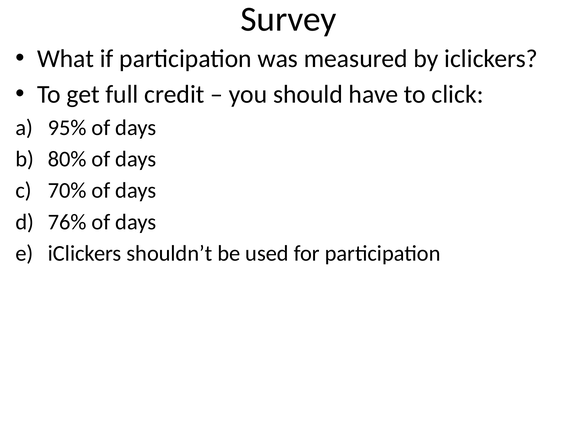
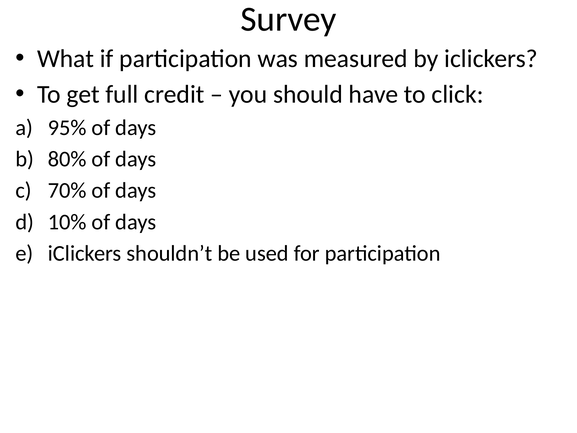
76%: 76% -> 10%
